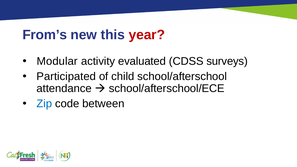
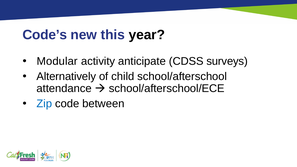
From’s: From’s -> Code’s
year colour: red -> black
evaluated: evaluated -> anticipate
Participated: Participated -> Alternatively
